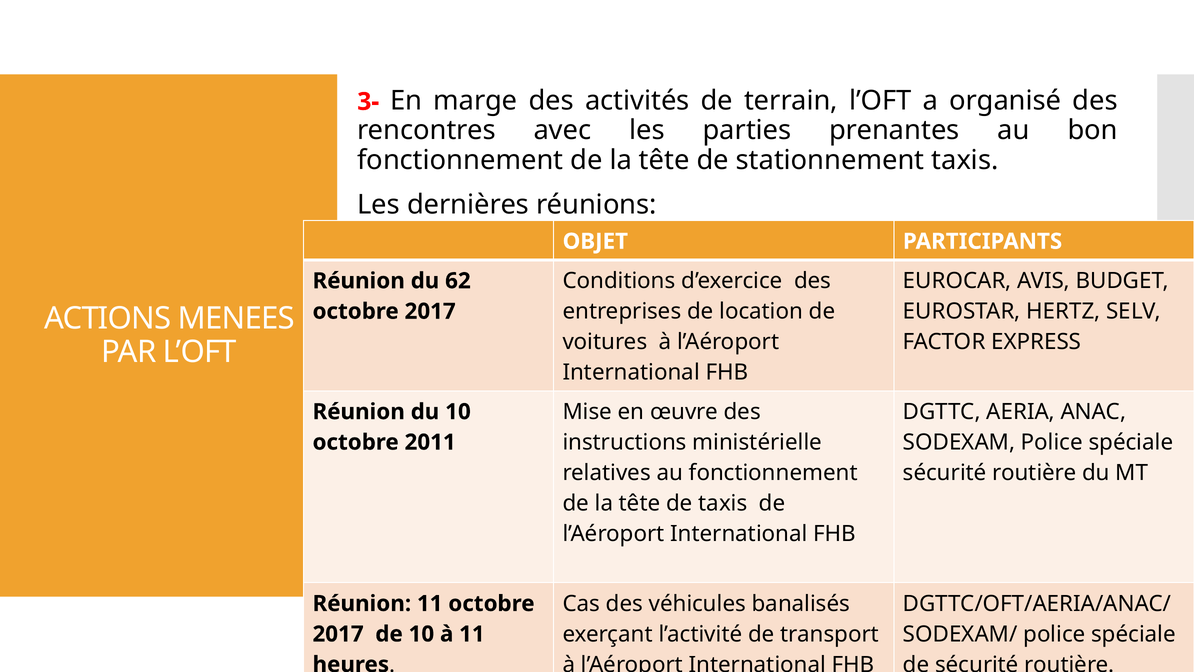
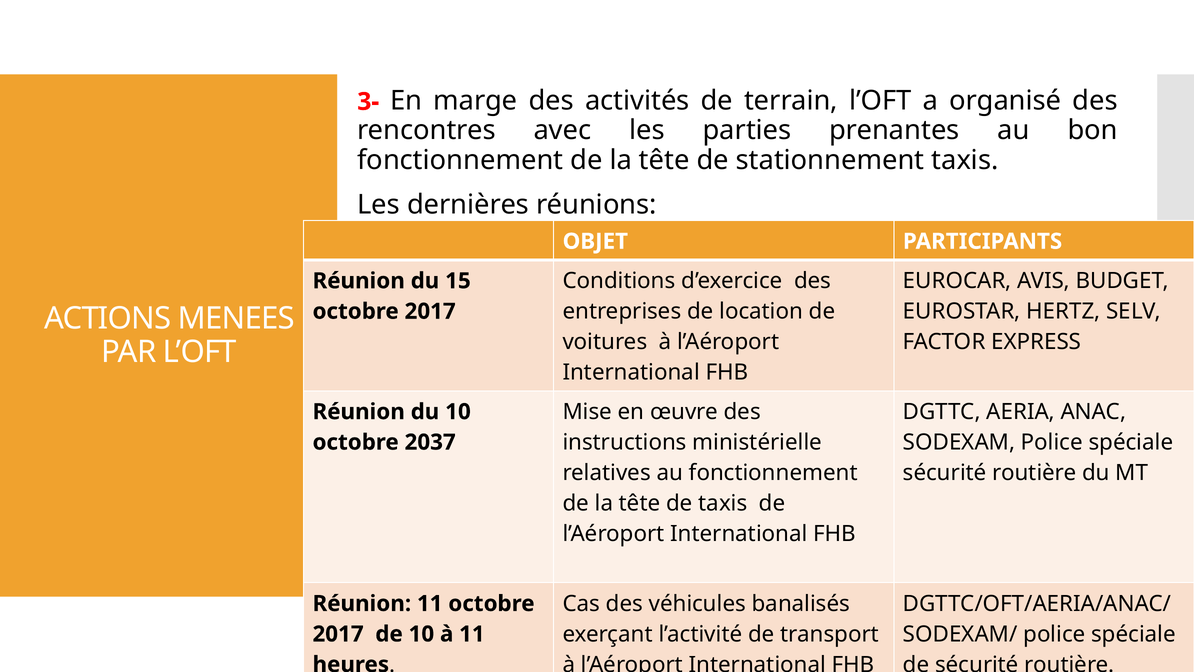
62: 62 -> 15
2011: 2011 -> 2037
